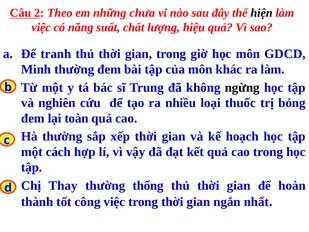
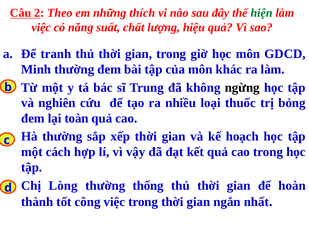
chưa: chưa -> thích
hiện colour: black -> green
Thay: Thay -> Lòng
